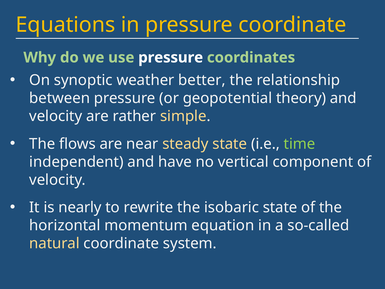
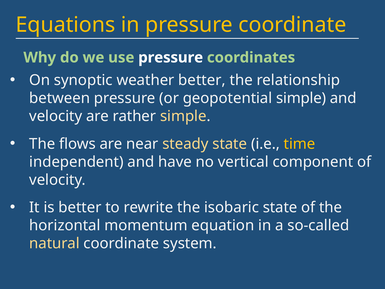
geopotential theory: theory -> simple
time colour: light green -> yellow
is nearly: nearly -> better
